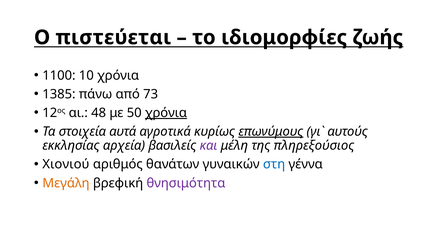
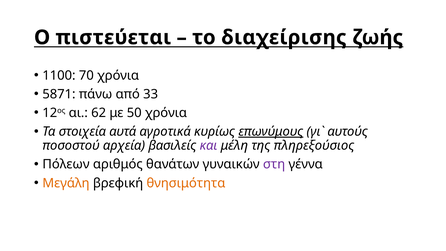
ιδιομορφίες: ιδιομορφίες -> διαχείρισης
10: 10 -> 70
1385: 1385 -> 5871
73: 73 -> 33
48: 48 -> 62
χρόνια at (166, 113) underline: present -> none
εκκλησίας: εκκλησίας -> ποσοστού
Χιονιού: Χιονιού -> Πόλεων
στη colour: blue -> purple
θνησιμότητα colour: purple -> orange
